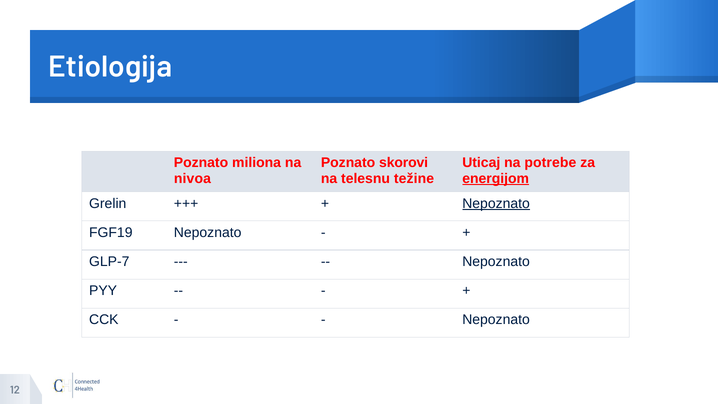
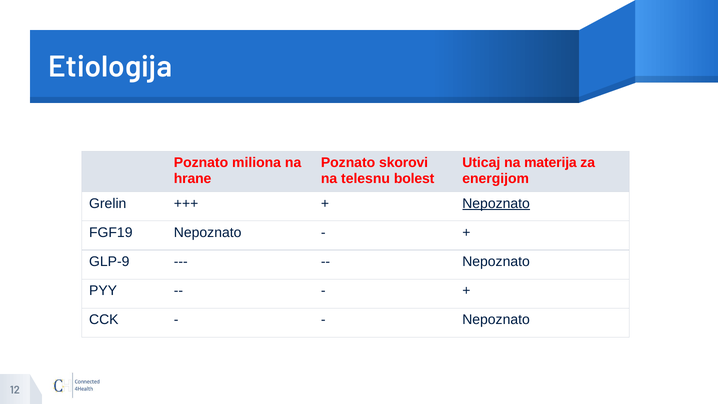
potrebe: potrebe -> materija
nivoa: nivoa -> hrane
težine: težine -> bolest
energijom underline: present -> none
GLP-7: GLP-7 -> GLP-9
